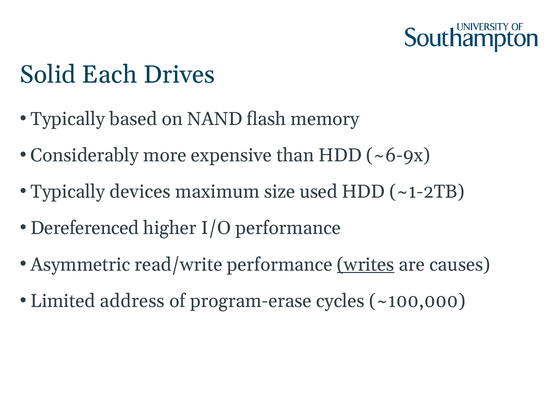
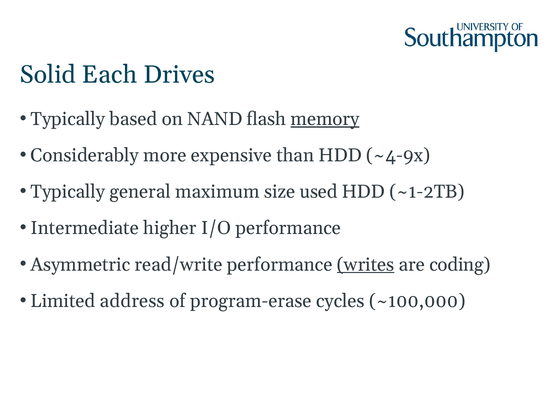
memory underline: none -> present
~6-9x: ~6-9x -> ~4-9x
devices: devices -> general
Dereferenced: Dereferenced -> Intermediate
causes: causes -> coding
